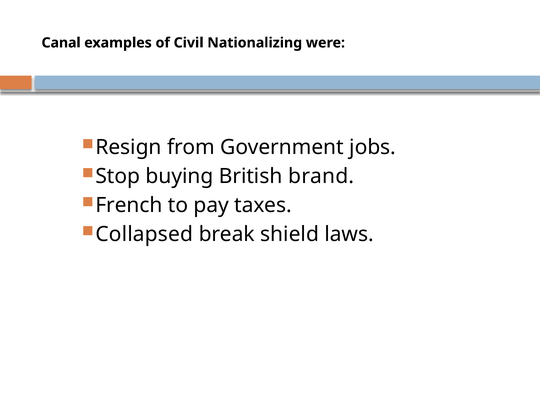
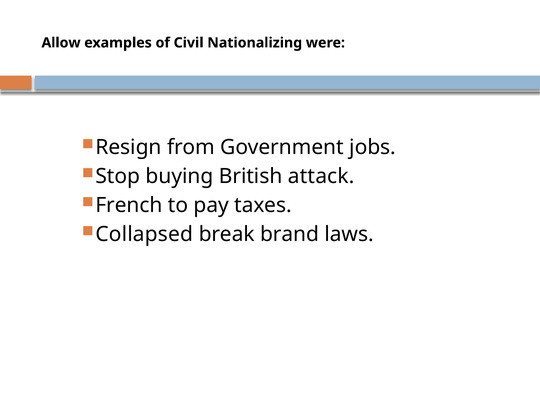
Canal: Canal -> Allow
brand: brand -> attack
shield: shield -> brand
